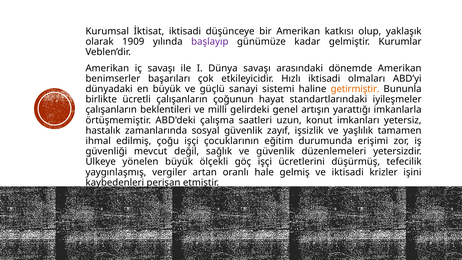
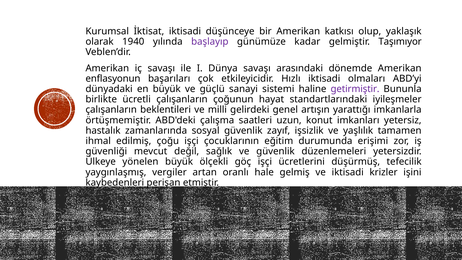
1909: 1909 -> 1940
Kurumlar: Kurumlar -> Taşımıyor
benimserler: benimserler -> enflasyonun
getirmiştir colour: orange -> purple
